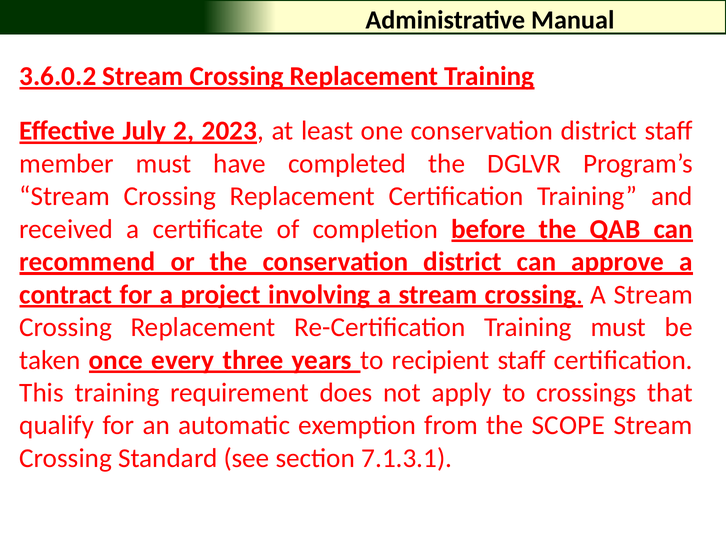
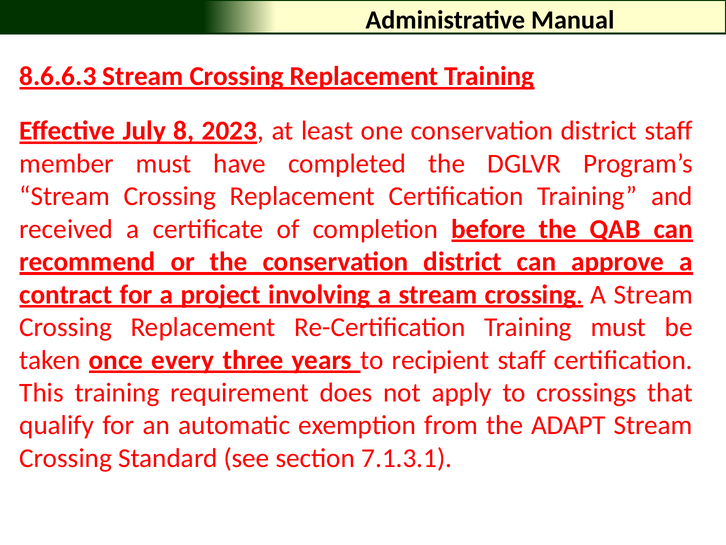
3.6.0.2: 3.6.0.2 -> 8.6.6.3
2: 2 -> 8
SCOPE: SCOPE -> ADAPT
